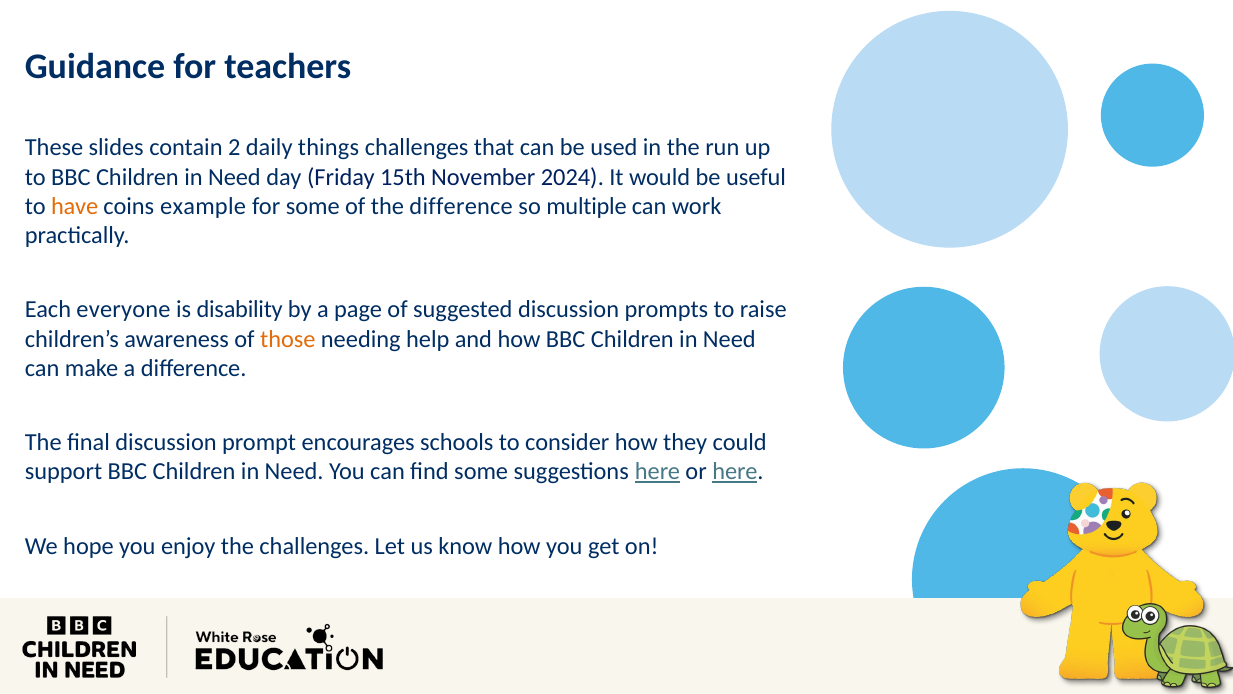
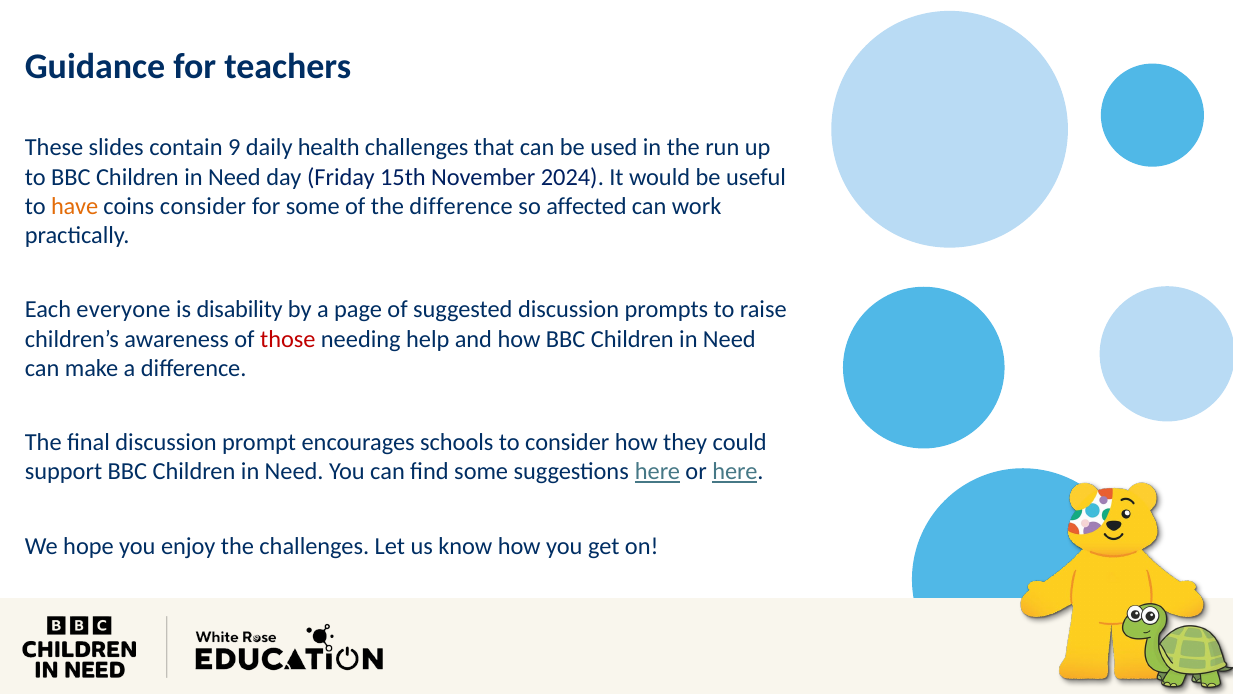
2: 2 -> 9
things: things -> health
coins example: example -> consider
multiple: multiple -> affected
those colour: orange -> red
